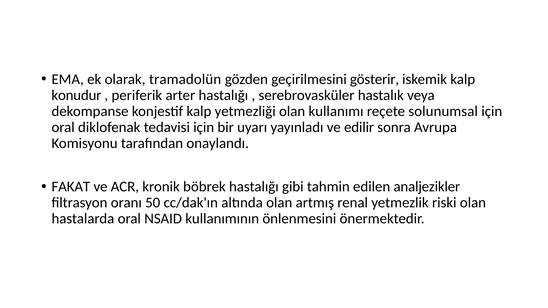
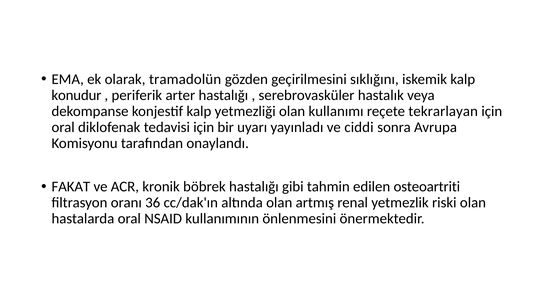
gösterir: gösterir -> sıklığını
solunumsal: solunumsal -> tekrarlayan
edilir: edilir -> ciddi
analjezikler: analjezikler -> osteoartriti
50: 50 -> 36
